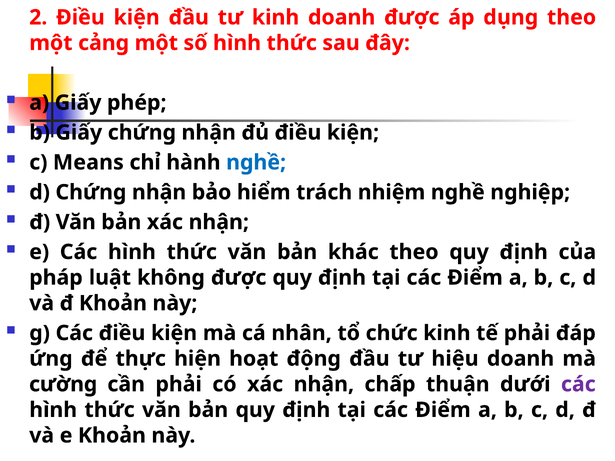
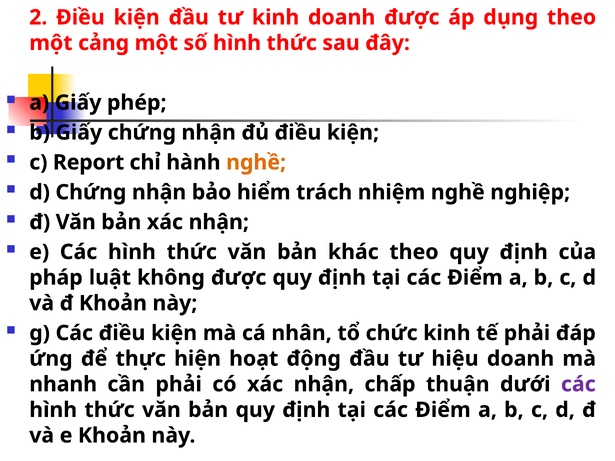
Means: Means -> Report
nghề at (256, 163) colour: blue -> orange
cường: cường -> nhanh
